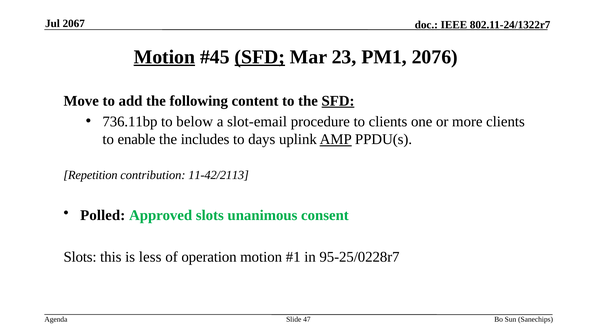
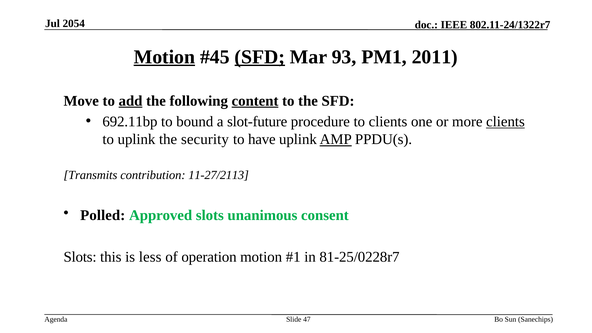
2067: 2067 -> 2054
23: 23 -> 93
2076: 2076 -> 2011
add underline: none -> present
content underline: none -> present
SFD at (338, 101) underline: present -> none
736.11bp: 736.11bp -> 692.11bp
below: below -> bound
slot-email: slot-email -> slot-future
clients at (505, 122) underline: none -> present
to enable: enable -> uplink
includes: includes -> security
days: days -> have
Repetition: Repetition -> Transmits
11-42/2113: 11-42/2113 -> 11-27/2113
95-25/0228r7: 95-25/0228r7 -> 81-25/0228r7
